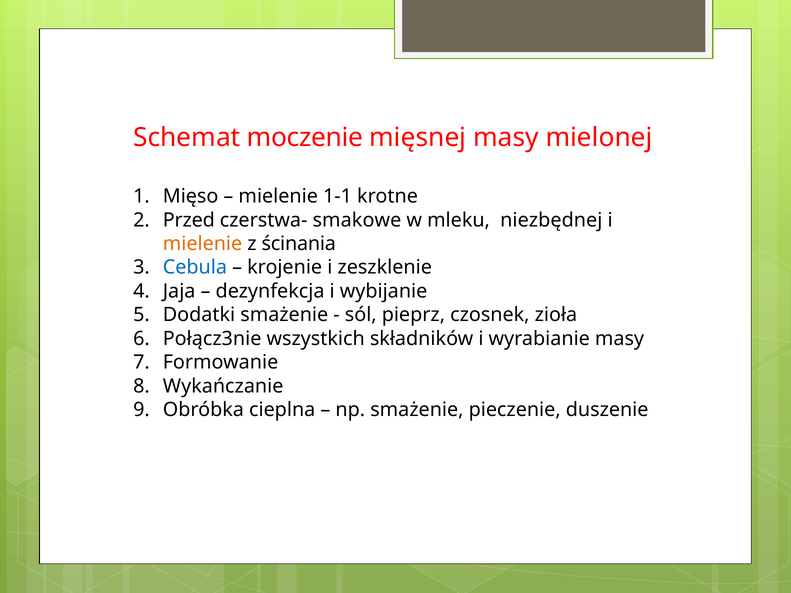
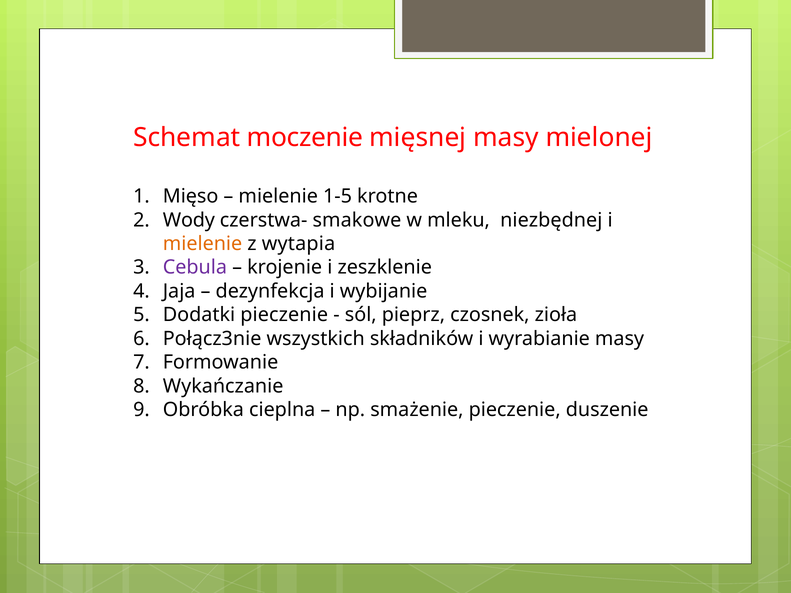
1-1: 1-1 -> 1-5
Przed: Przed -> Wody
ścinania: ścinania -> wytapia
Cebula colour: blue -> purple
Dodatki smażenie: smażenie -> pieczenie
